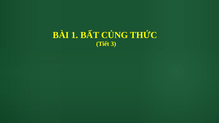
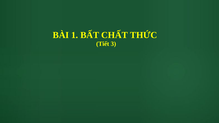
CỦNG: CỦNG -> CHẤT
